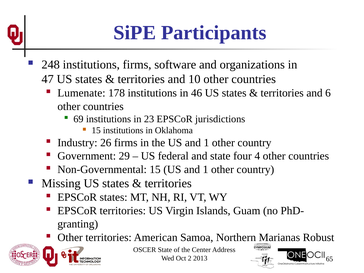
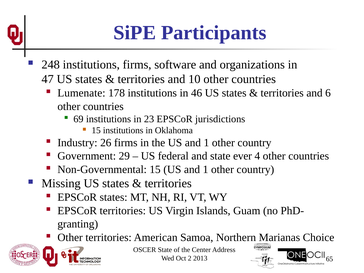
four: four -> ever
Robust: Robust -> Choice
